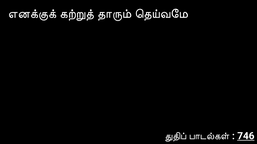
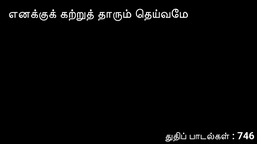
746 underline: present -> none
